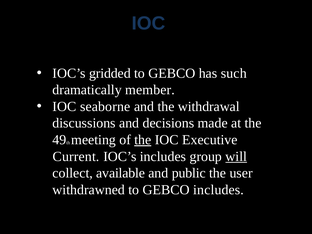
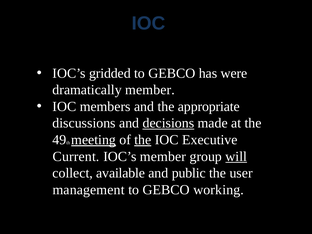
such: such -> were
seaborne: seaborne -> members
withdrawal: withdrawal -> appropriate
decisions underline: none -> present
meeting underline: none -> present
IOC’s includes: includes -> member
withdrawned: withdrawned -> management
GEBCO includes: includes -> working
